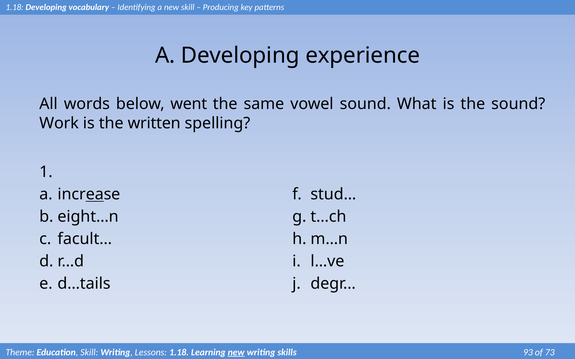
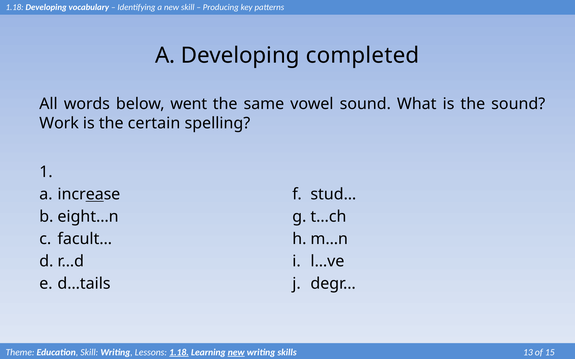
experience: experience -> completed
written: written -> certain
1.18 at (179, 353) underline: none -> present
93: 93 -> 13
73: 73 -> 15
